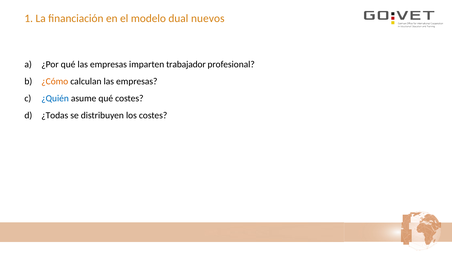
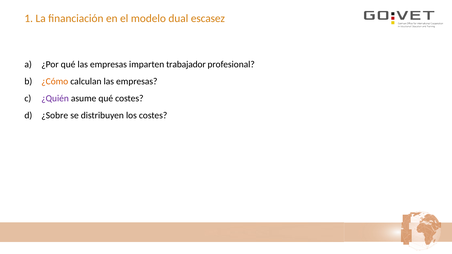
nuevos: nuevos -> escasez
¿Quién colour: blue -> purple
¿Todas: ¿Todas -> ¿Sobre
